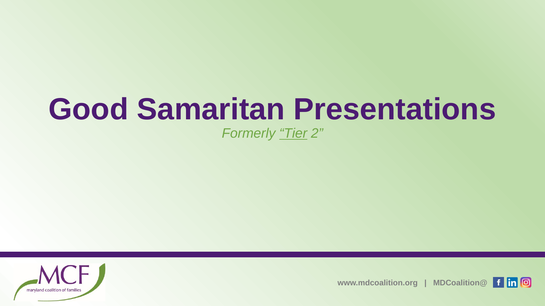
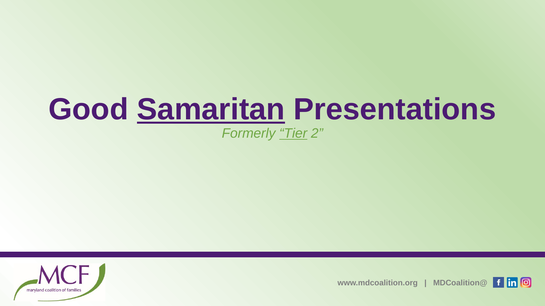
Samaritan underline: none -> present
